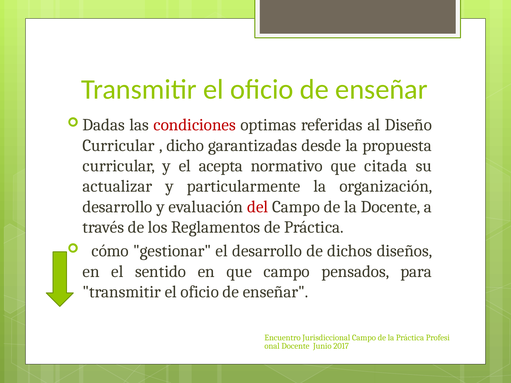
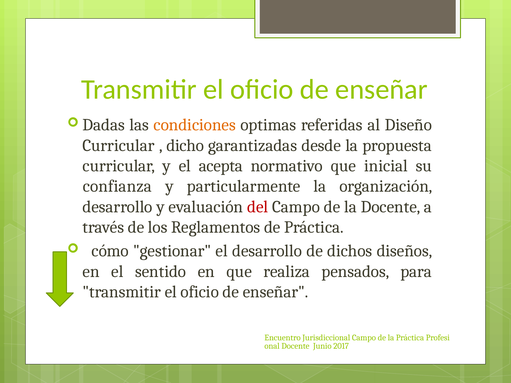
condiciones colour: red -> orange
citada: citada -> inicial
actualizar: actualizar -> confianza
que campo: campo -> realiza
